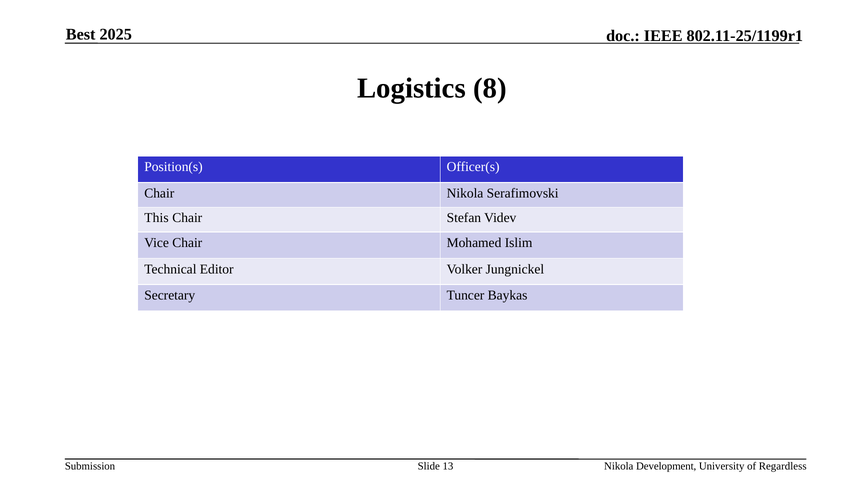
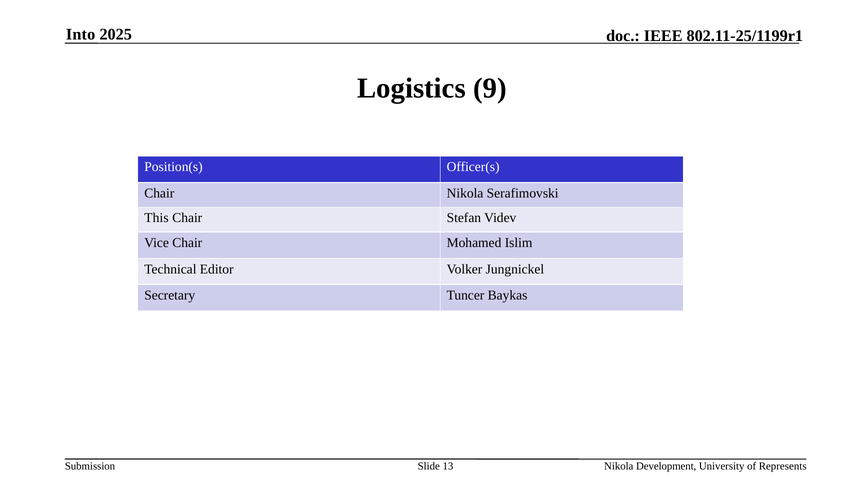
Best: Best -> Into
8: 8 -> 9
Regardless: Regardless -> Represents
